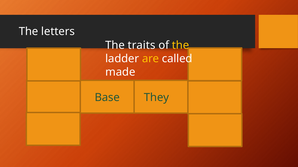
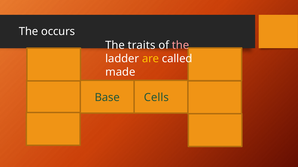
letters: letters -> occurs
the at (181, 45) colour: yellow -> pink
They: They -> Cells
